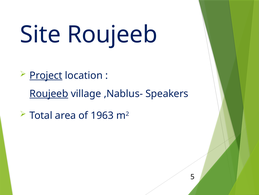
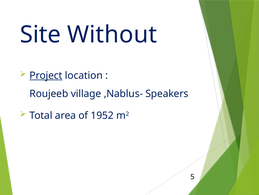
Site Roujeeb: Roujeeb -> Without
Roujeeb at (49, 93) underline: present -> none
1963: 1963 -> 1952
